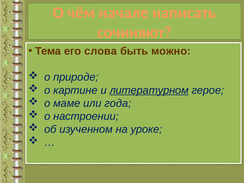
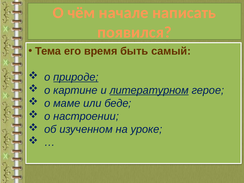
сочиняют: сочиняют -> появился
слова: слова -> время
можно: можно -> самый
природе underline: none -> present
года: года -> беде
